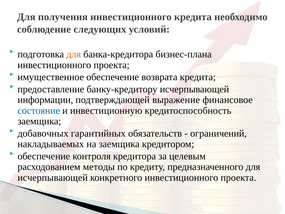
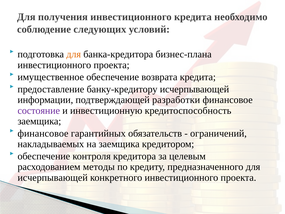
выражение: выражение -> разработки
состояние colour: blue -> purple
добавочных at (43, 133): добавочных -> финансовое
